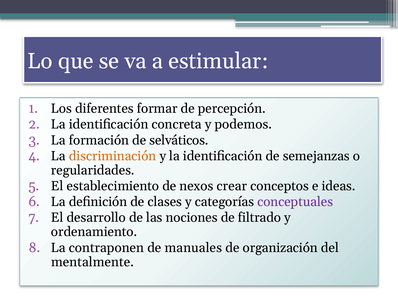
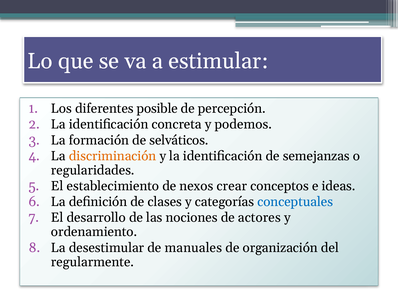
formar: formar -> posible
conceptuales colour: purple -> blue
filtrado: filtrado -> actores
contraponen: contraponen -> desestimular
mentalmente: mentalmente -> regularmente
